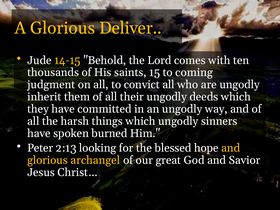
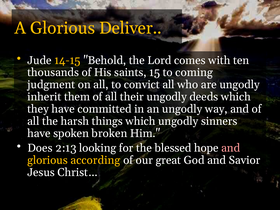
burned: burned -> broken
Peter: Peter -> Does
and at (231, 148) colour: yellow -> pink
archangel: archangel -> according
